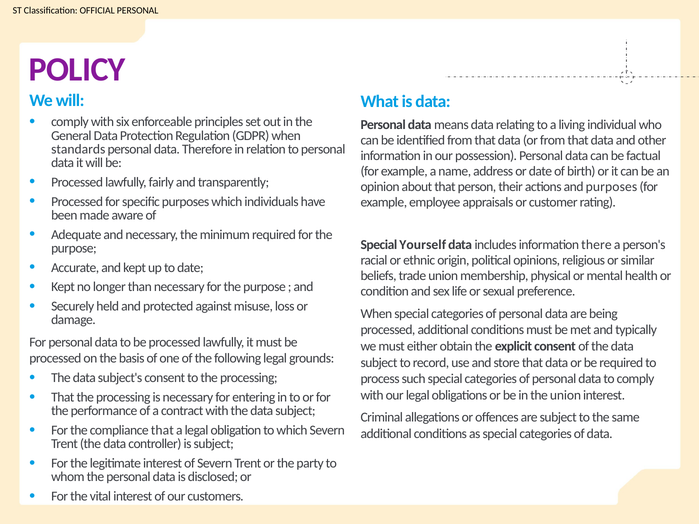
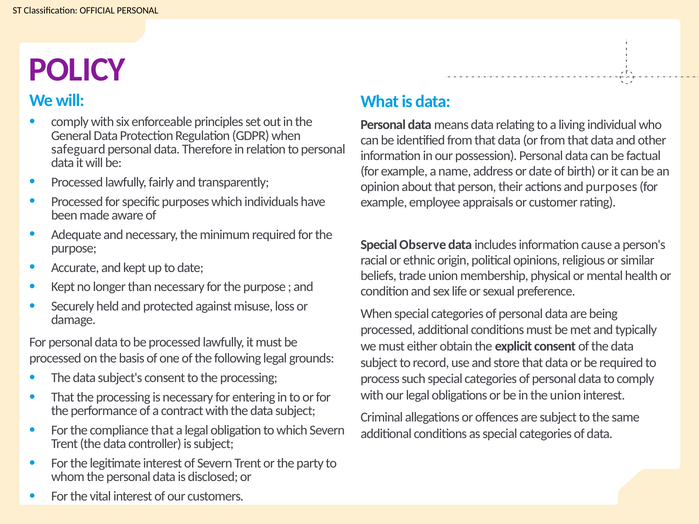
standards: standards -> safeguard
Yourself: Yourself -> Observe
there: there -> cause
